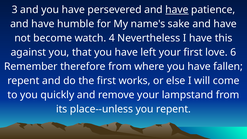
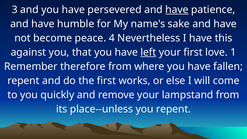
watch: watch -> peace
left underline: none -> present
6: 6 -> 1
